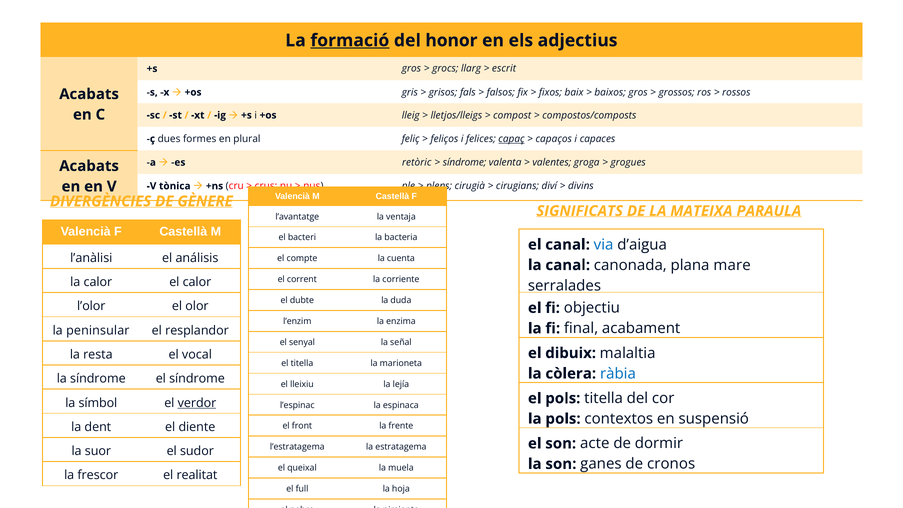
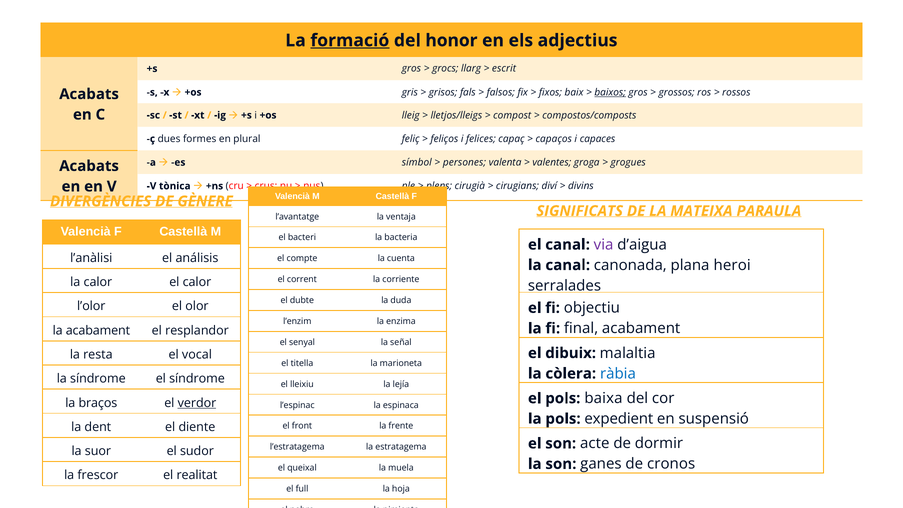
baixos underline: none -> present
capaç underline: present -> none
retòric: retòric -> símbol
síndrome at (465, 162): síndrome -> persones
via colour: blue -> purple
mare: mare -> heroi
la peninsular: peninsular -> acabament
pols titella: titella -> baixa
símbol: símbol -> braços
contextos: contextos -> expedient
